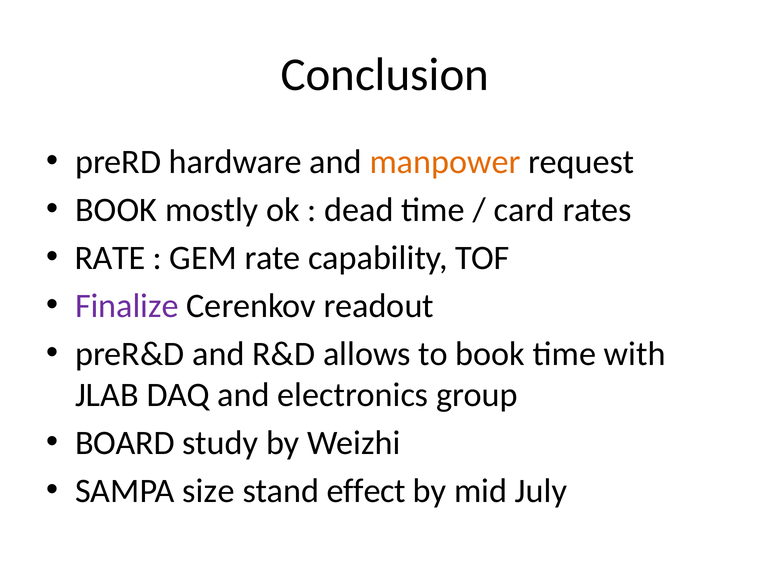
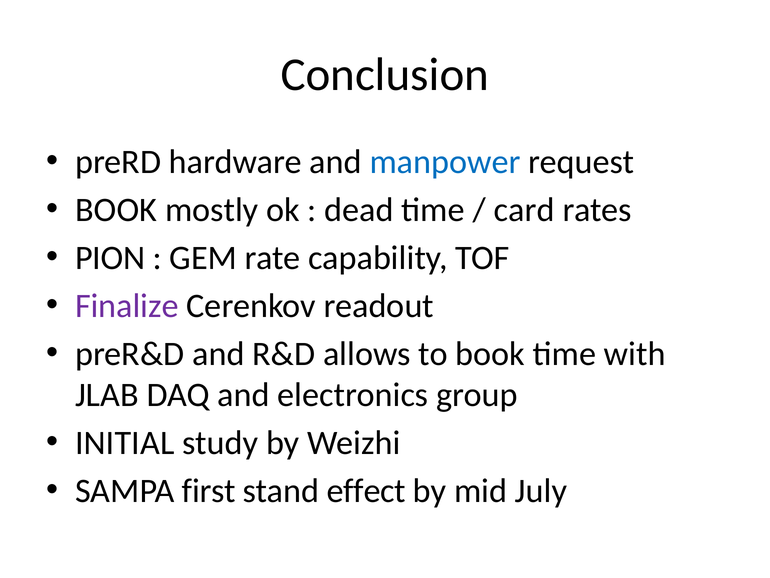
manpower colour: orange -> blue
RATE at (110, 257): RATE -> PION
BOARD: BOARD -> INITIAL
size: size -> first
